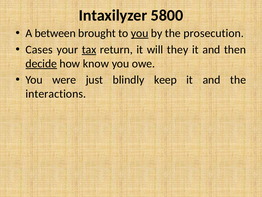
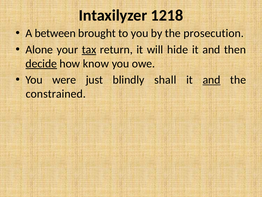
5800: 5800 -> 1218
you at (140, 33) underline: present -> none
Cases: Cases -> Alone
they: they -> hide
keep: keep -> shall
and at (212, 80) underline: none -> present
interactions: interactions -> constrained
